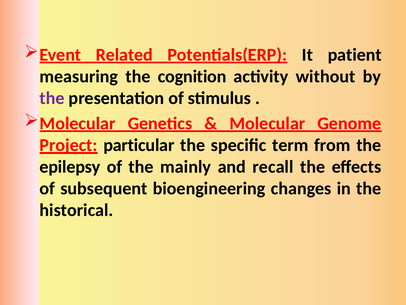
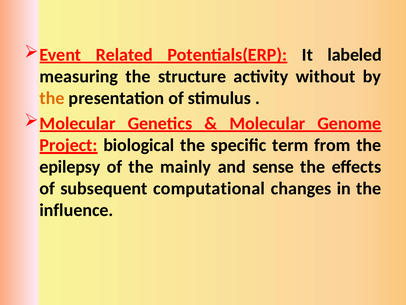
patient: patient -> labeled
cognition: cognition -> structure
the at (52, 98) colour: purple -> orange
particular: particular -> biological
recall: recall -> sense
bioengineering: bioengineering -> computational
historical: historical -> influence
